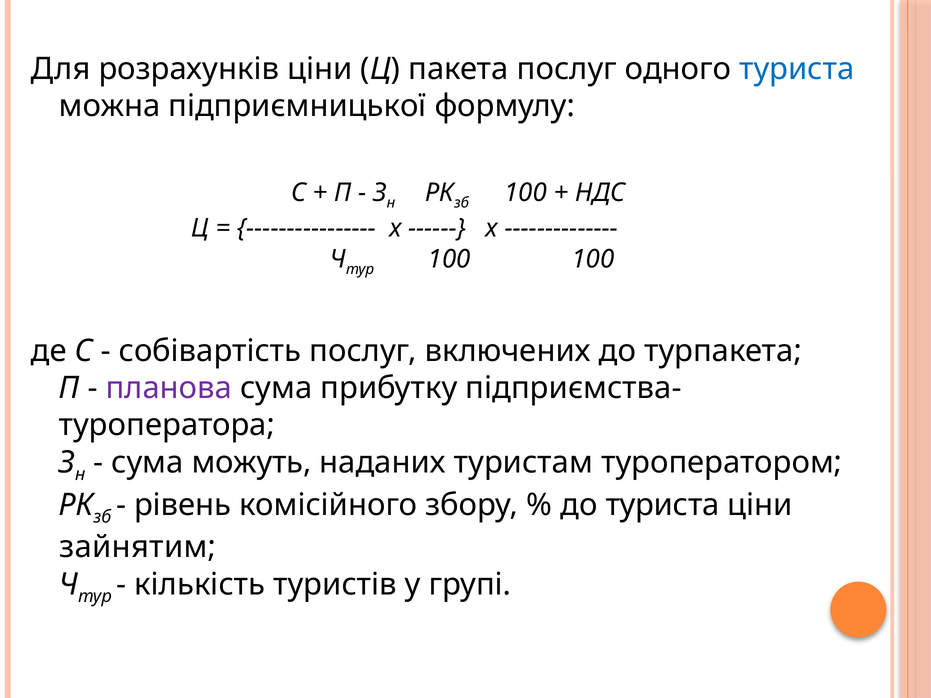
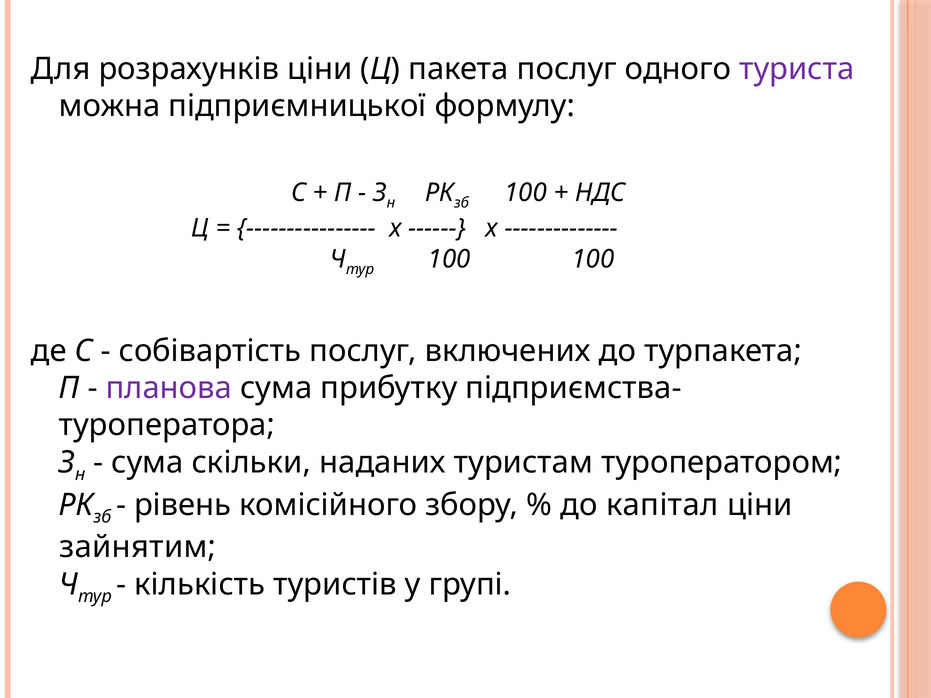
туриста at (797, 69) colour: blue -> purple
можуть: можуть -> скільки
до туриста: туриста -> капітал
